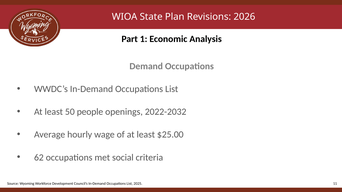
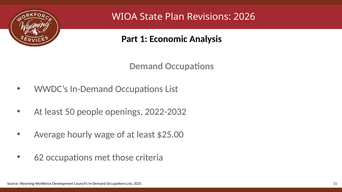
social: social -> those
